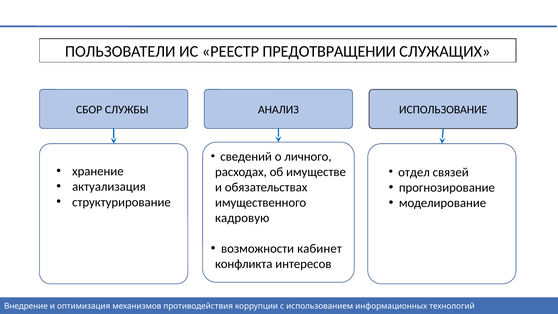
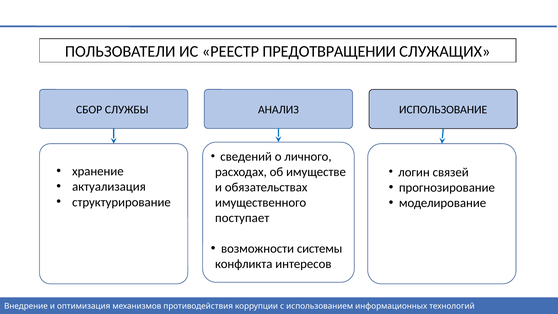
отдел: отдел -> логин
кадровую: кадровую -> поступает
кабинет: кабинет -> системы
